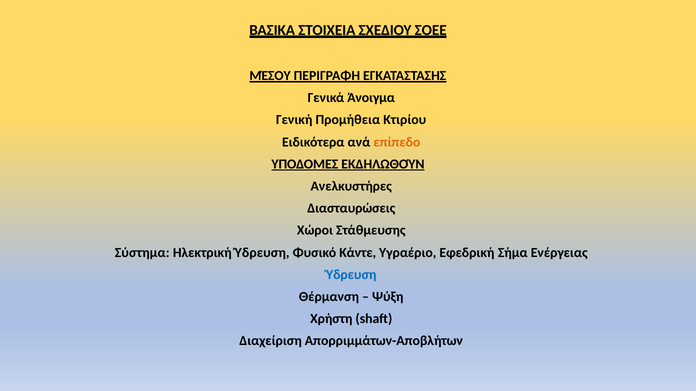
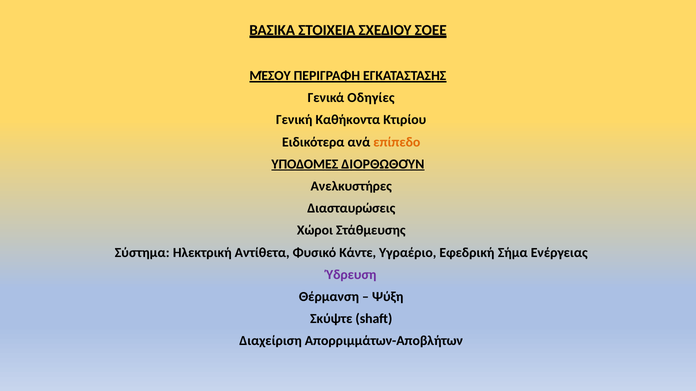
Άνοιγμα: Άνοιγμα -> Οδηγίες
Προμήθεια: Προμήθεια -> Καθήκοντα
ΕΚΔΗΛΩΘΟΎΝ: ΕΚΔΗΛΩΘΟΎΝ -> ΔΙΟΡΘΩΘΟΎΝ
Ηλεκτρική Ύδρευση: Ύδρευση -> Αντίθετα
Ύδρευση at (351, 275) colour: blue -> purple
Χρήστη: Χρήστη -> Σκύψτε
